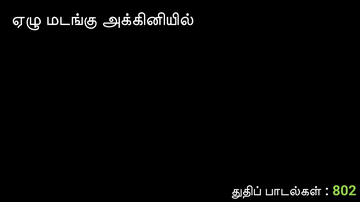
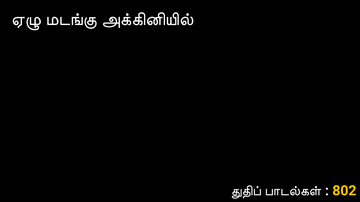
802 colour: light green -> yellow
